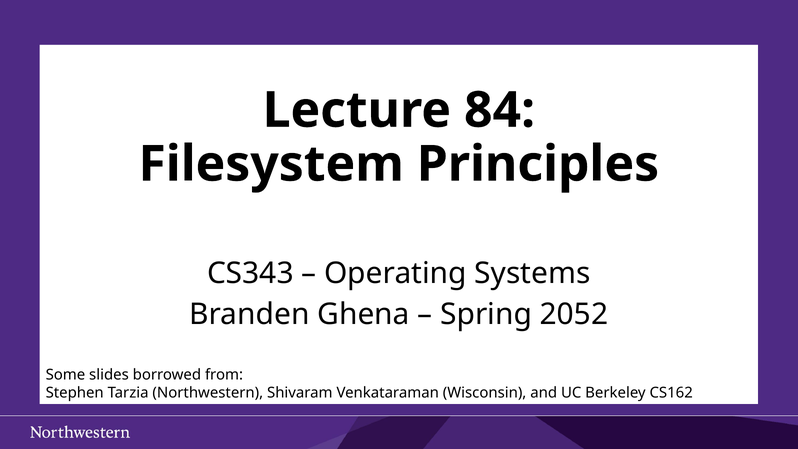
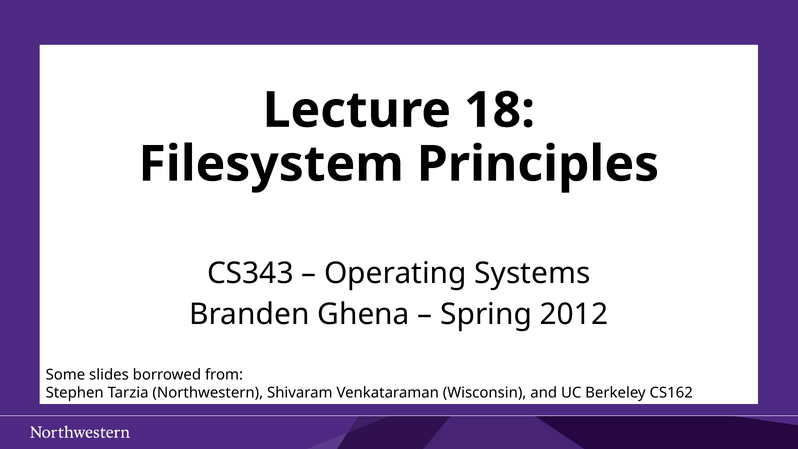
84: 84 -> 18
2052: 2052 -> 2012
